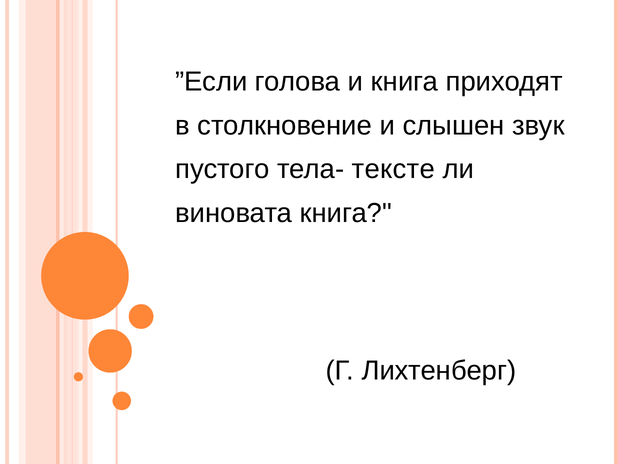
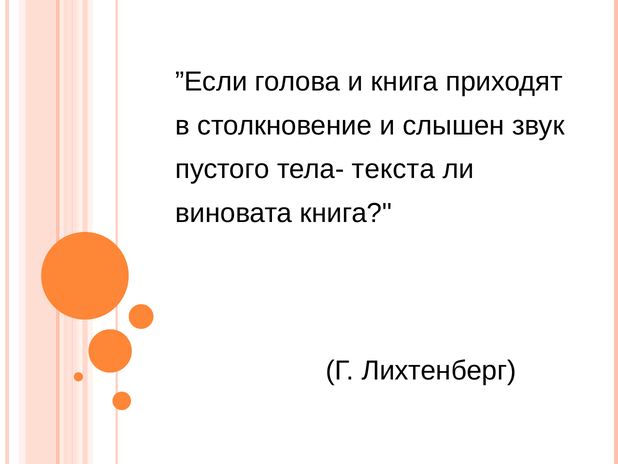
тексте: тексте -> текста
